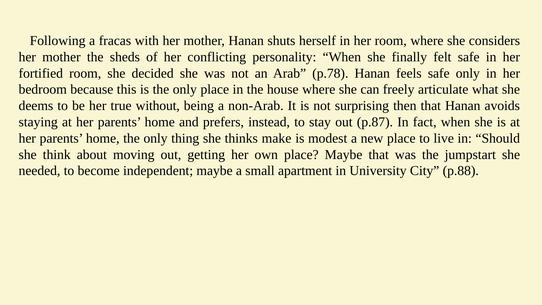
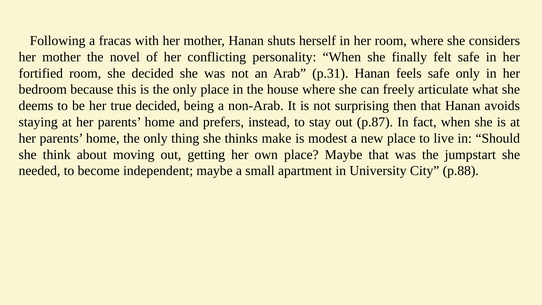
sheds: sheds -> novel
p.78: p.78 -> p.31
true without: without -> decided
